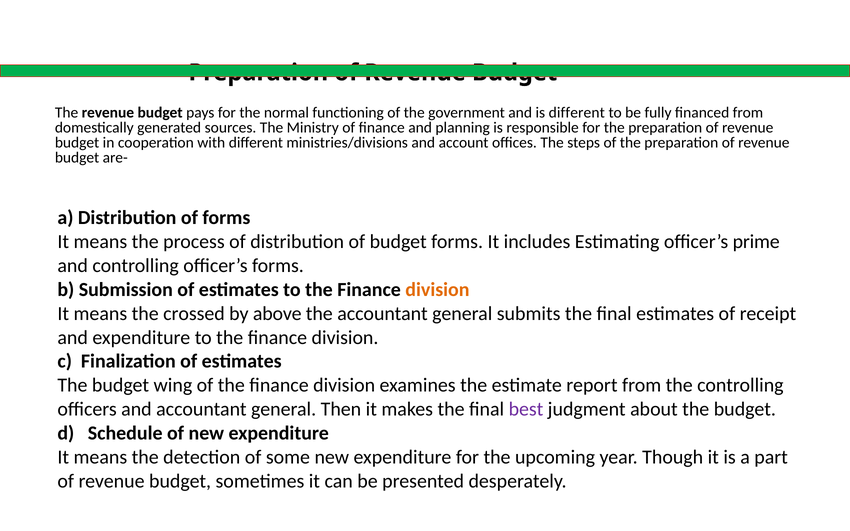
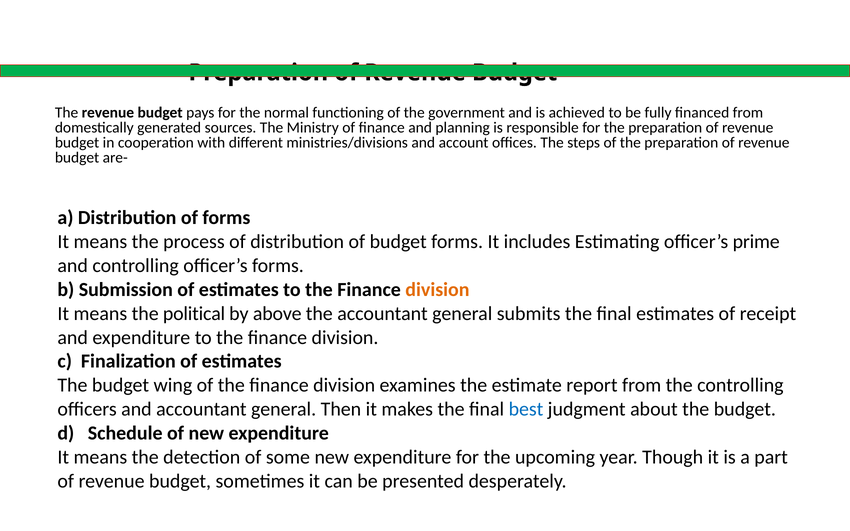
is different: different -> achieved
crossed: crossed -> political
best colour: purple -> blue
